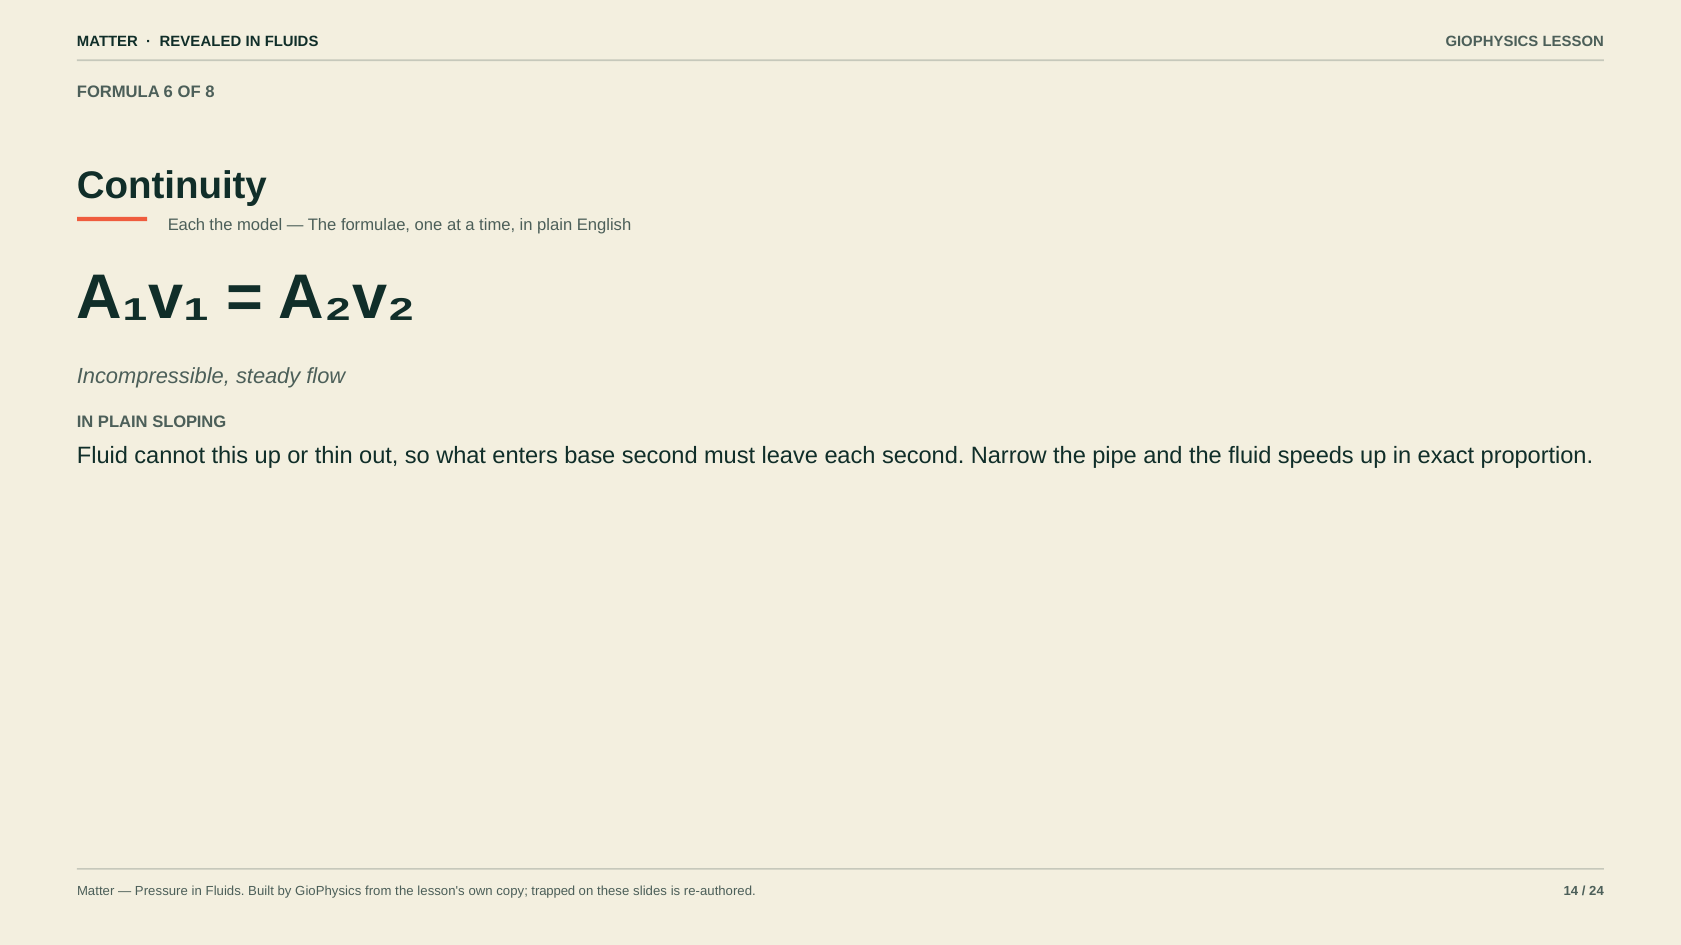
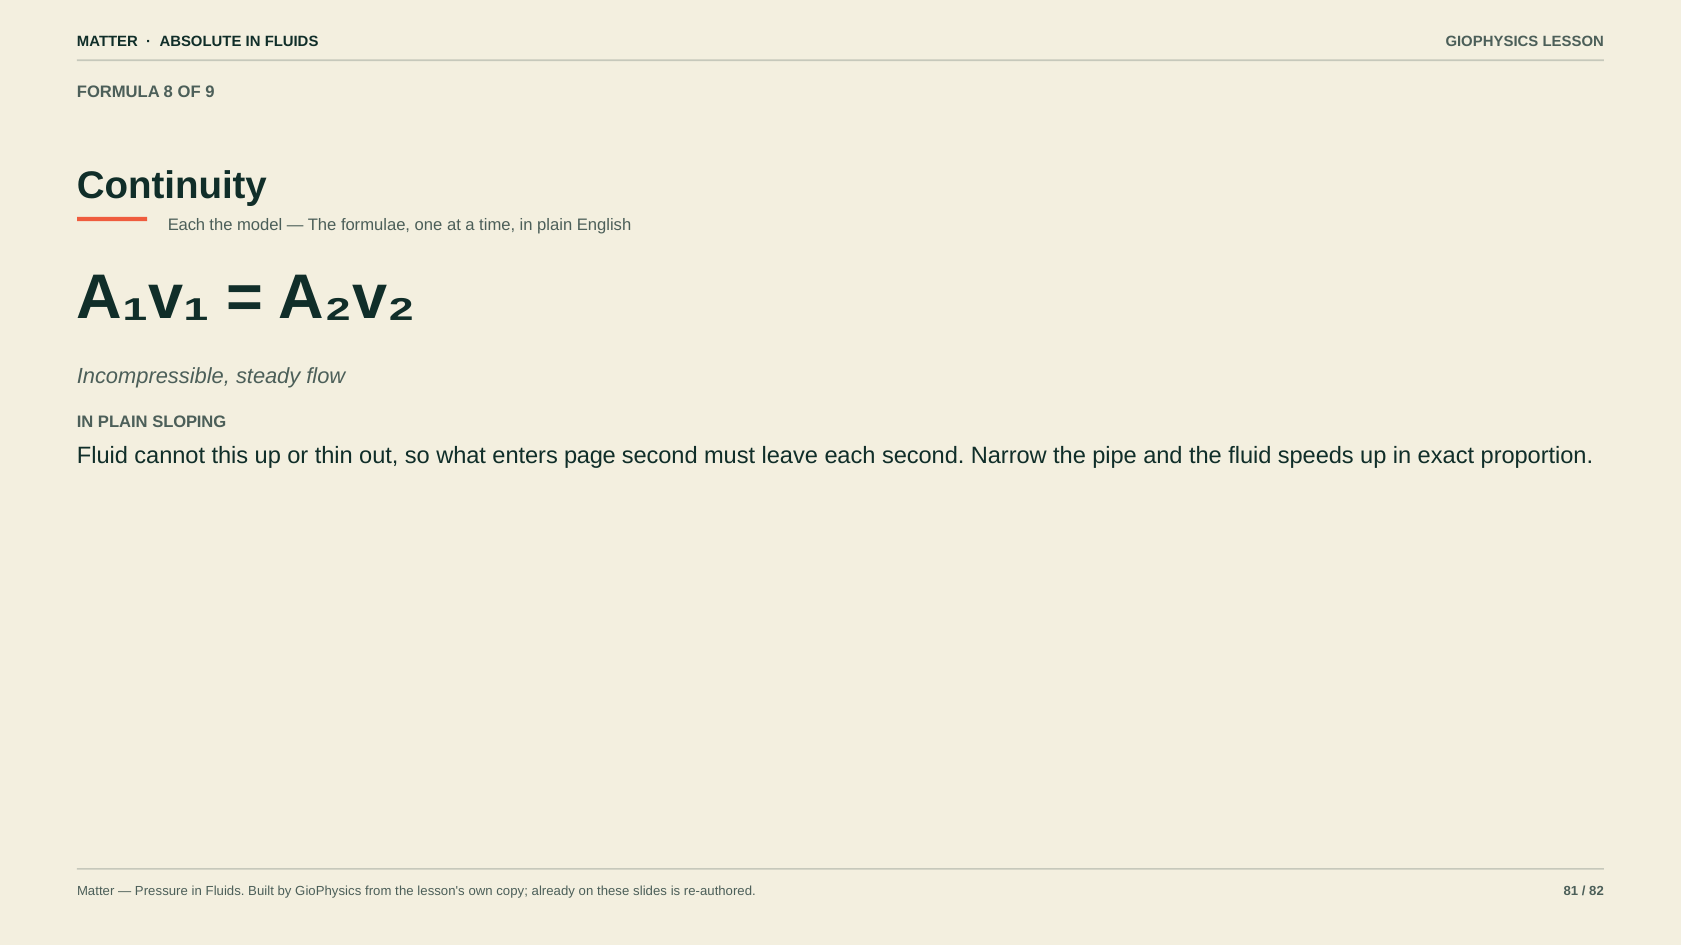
REVEALED: REVEALED -> ABSOLUTE
6: 6 -> 8
8: 8 -> 9
base: base -> page
trapped: trapped -> already
14: 14 -> 81
24: 24 -> 82
